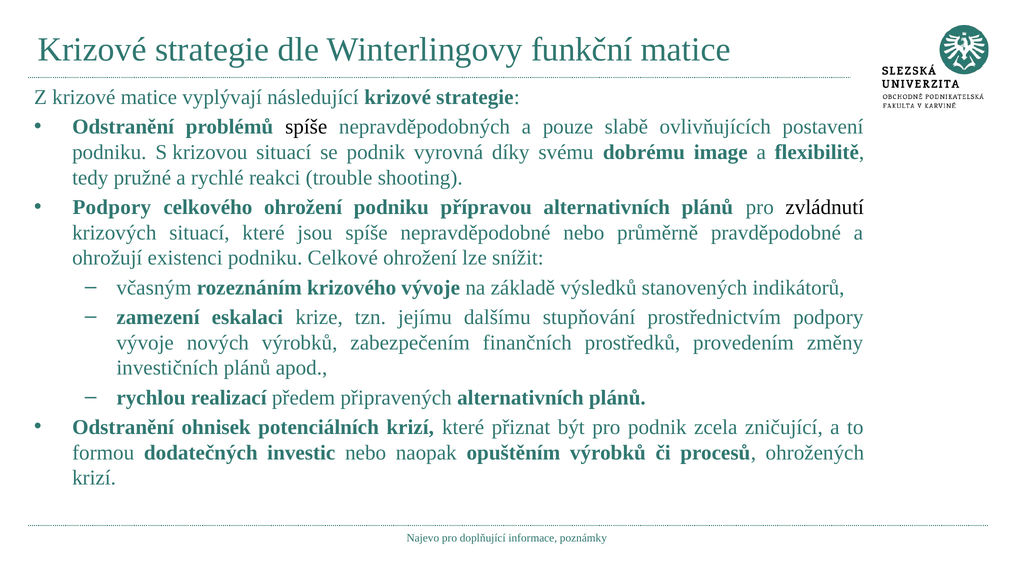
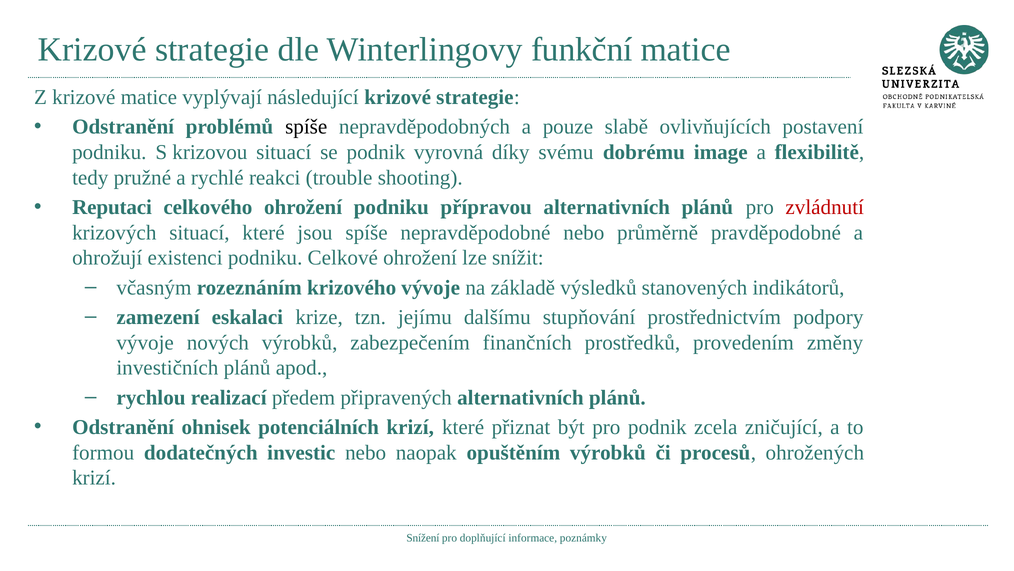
Podpory at (112, 207): Podpory -> Reputaci
zvládnutí colour: black -> red
Najevo: Najevo -> Snížení
